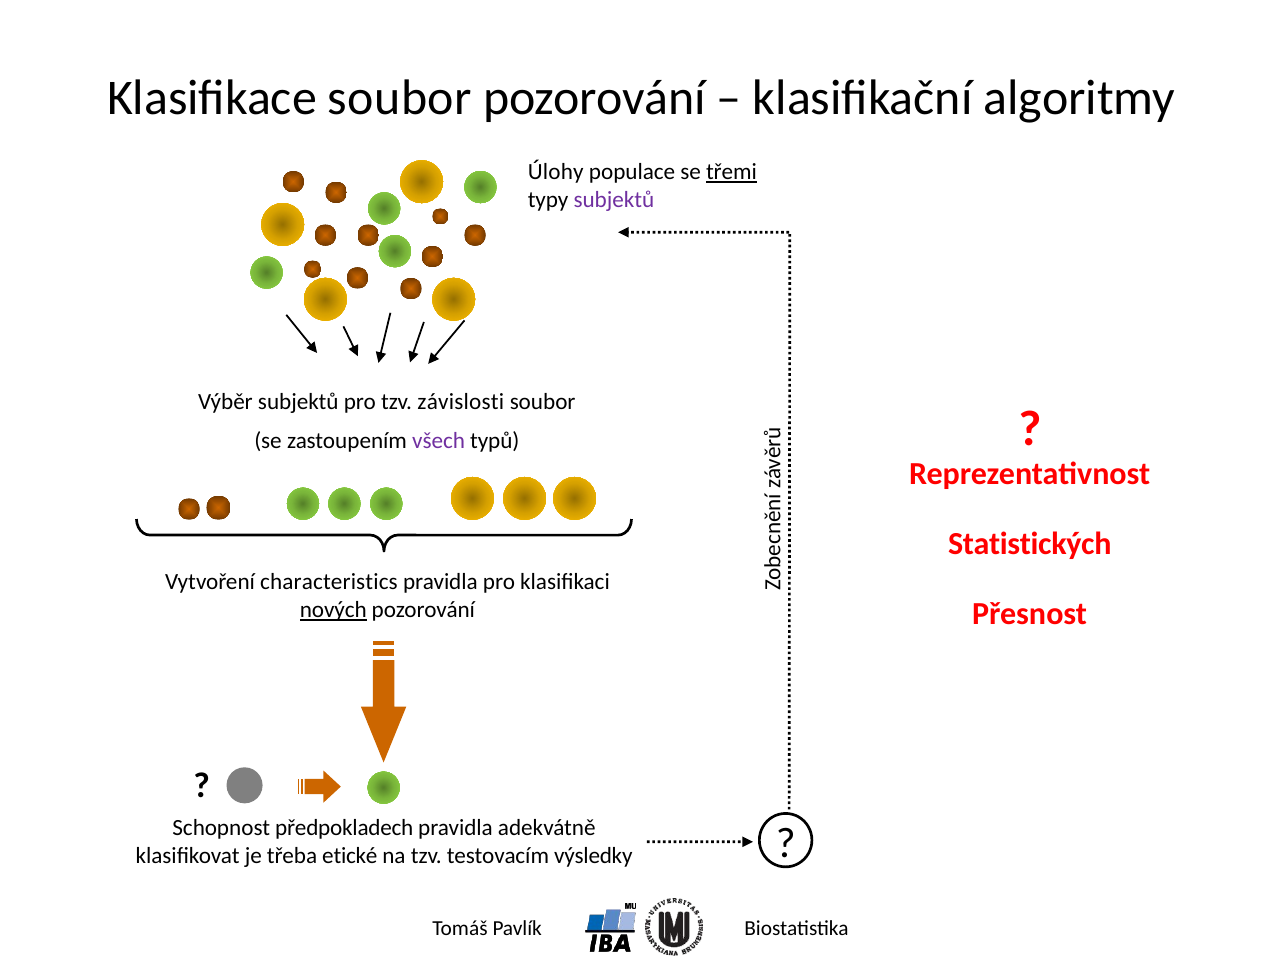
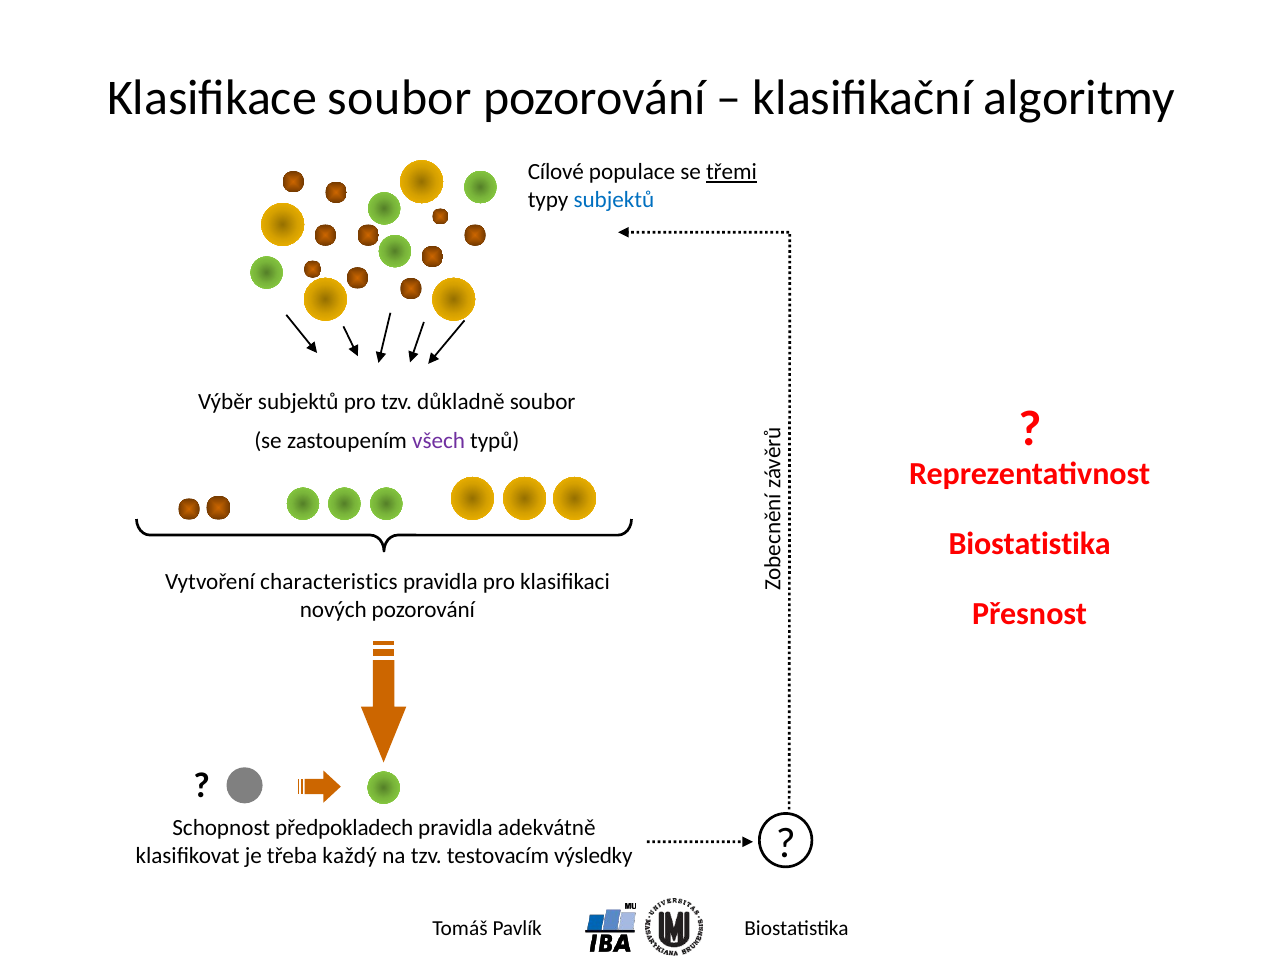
Úlohy: Úlohy -> Cílové
subjektů at (614, 200) colour: purple -> blue
závislosti: závislosti -> důkladně
Statistických at (1030, 544): Statistických -> Biostatistika
nových underline: present -> none
etické: etické -> každý
